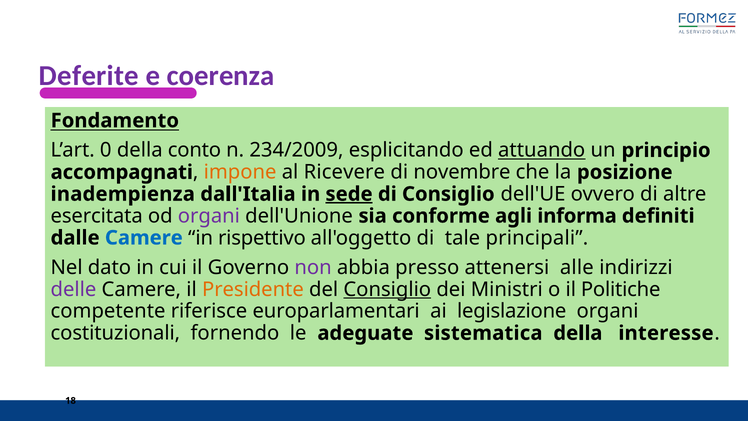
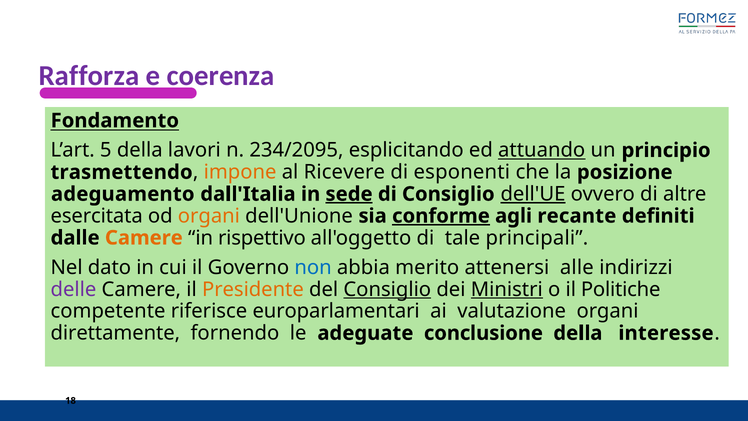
Deferite: Deferite -> Rafforza
0: 0 -> 5
conto: conto -> lavori
234/2009: 234/2009 -> 234/2095
accompagnati: accompagnati -> trasmettendo
novembre: novembre -> esponenti
inadempienza: inadempienza -> adeguamento
dell'UE underline: none -> present
organi at (209, 216) colour: purple -> orange
conforme underline: none -> present
informa: informa -> recante
Camere at (144, 238) colour: blue -> orange
non colour: purple -> blue
presso: presso -> merito
Ministri underline: none -> present
legislazione: legislazione -> valutazione
costituzionali: costituzionali -> direttamente
sistematica: sistematica -> conclusione
